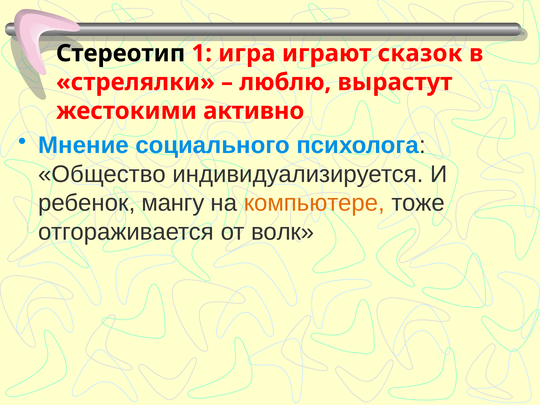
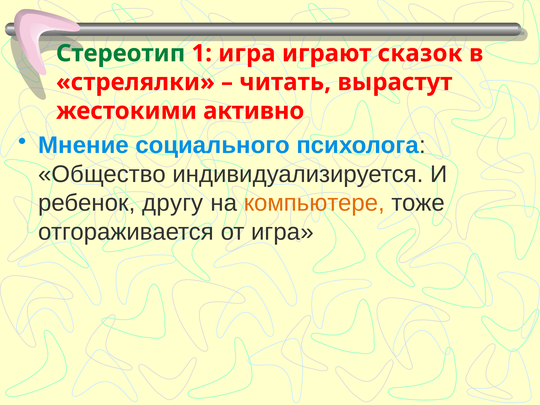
Стереотип colour: black -> green
люблю: люблю -> читать
мангу: мангу -> другу
от волк: волк -> игра
